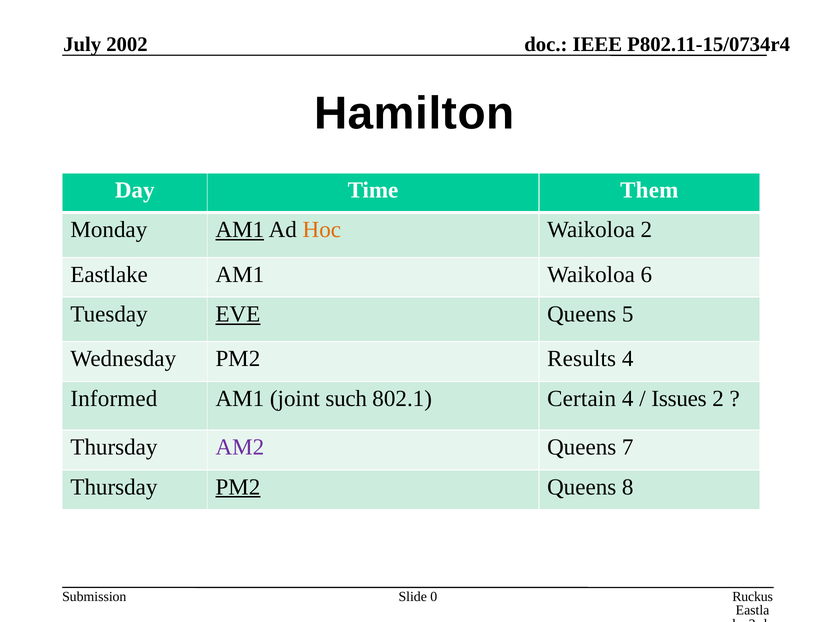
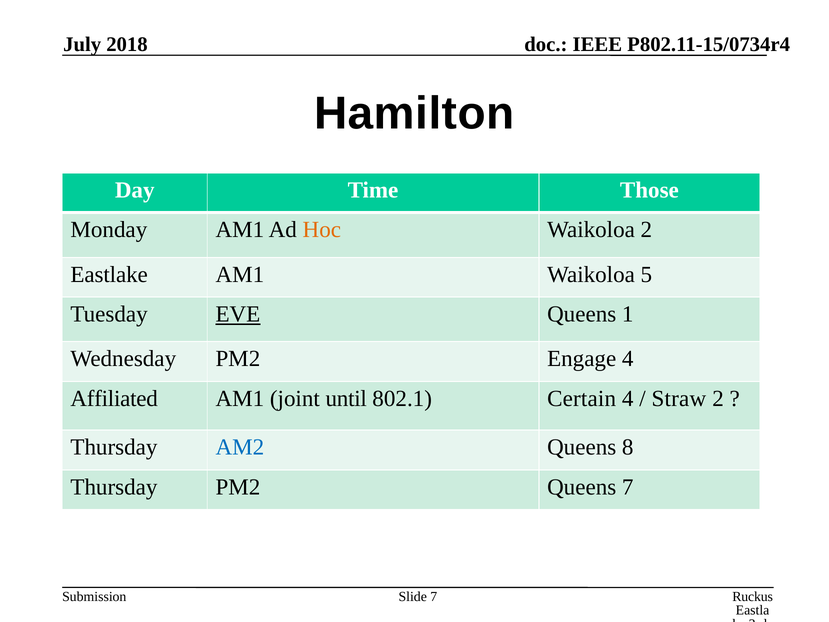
2002: 2002 -> 2018
Them: Them -> Those
AM1 at (240, 230) underline: present -> none
6: 6 -> 5
5: 5 -> 1
Results: Results -> Engage
Informed: Informed -> Affiliated
such: such -> until
Issues: Issues -> Straw
AM2 colour: purple -> blue
7: 7 -> 8
PM2 at (238, 487) underline: present -> none
Queens 8: 8 -> 7
Slide 0: 0 -> 7
